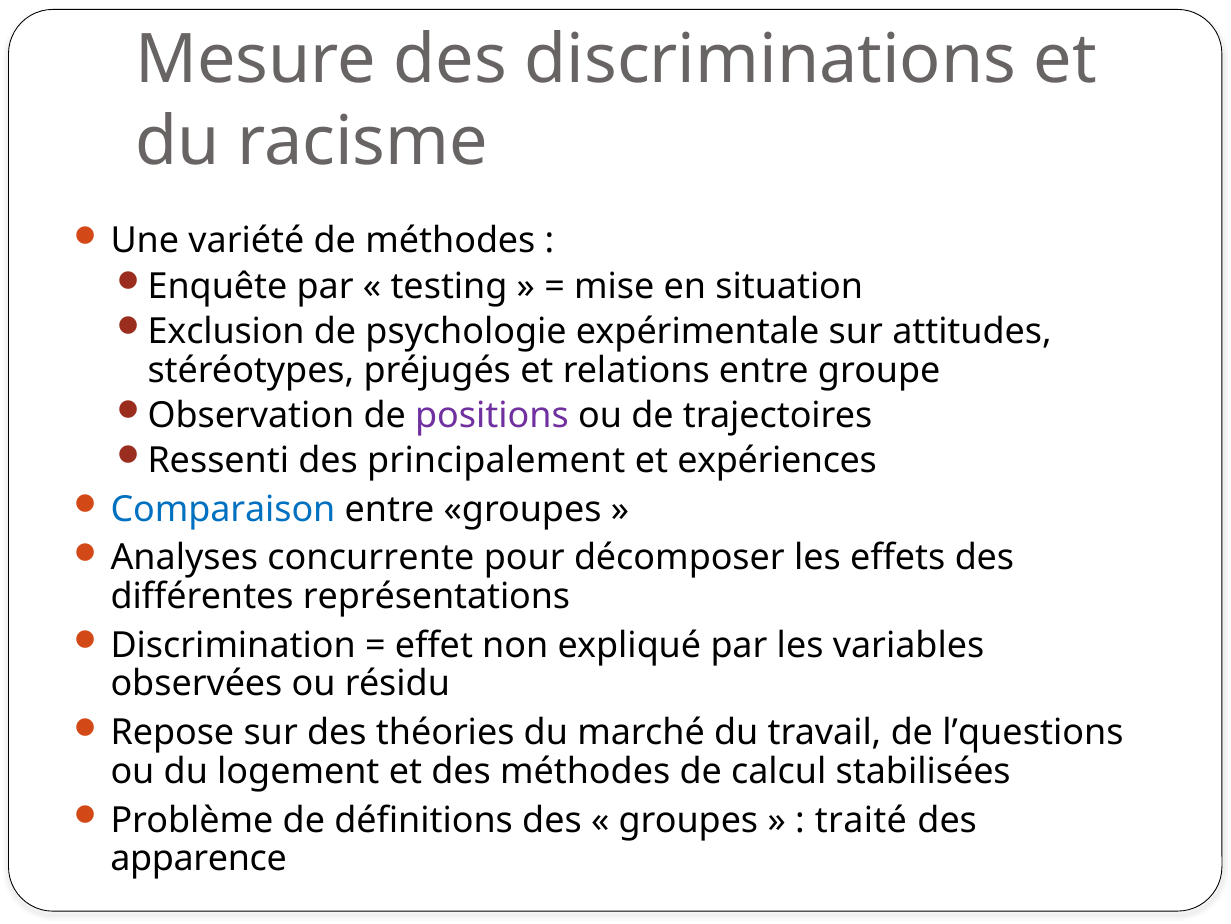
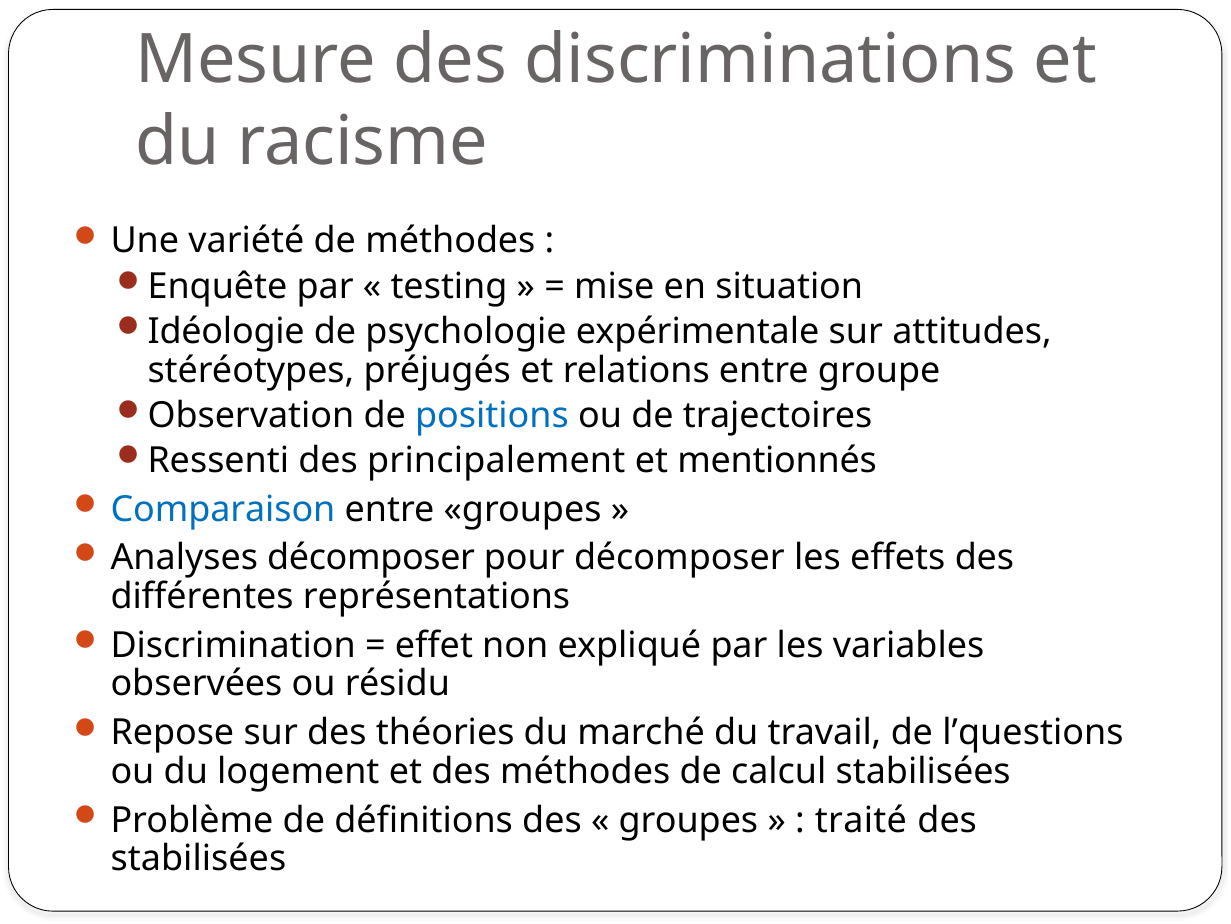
Exclusion: Exclusion -> Idéologie
positions colour: purple -> blue
expériences: expériences -> mentionnés
Analyses concurrente: concurrente -> décomposer
apparence at (199, 858): apparence -> stabilisées
